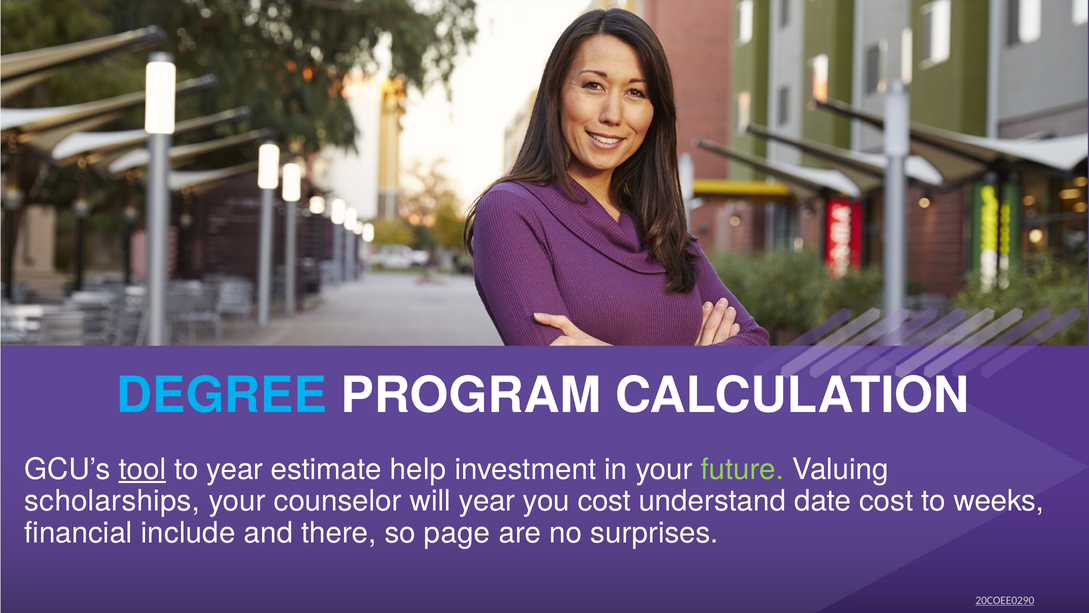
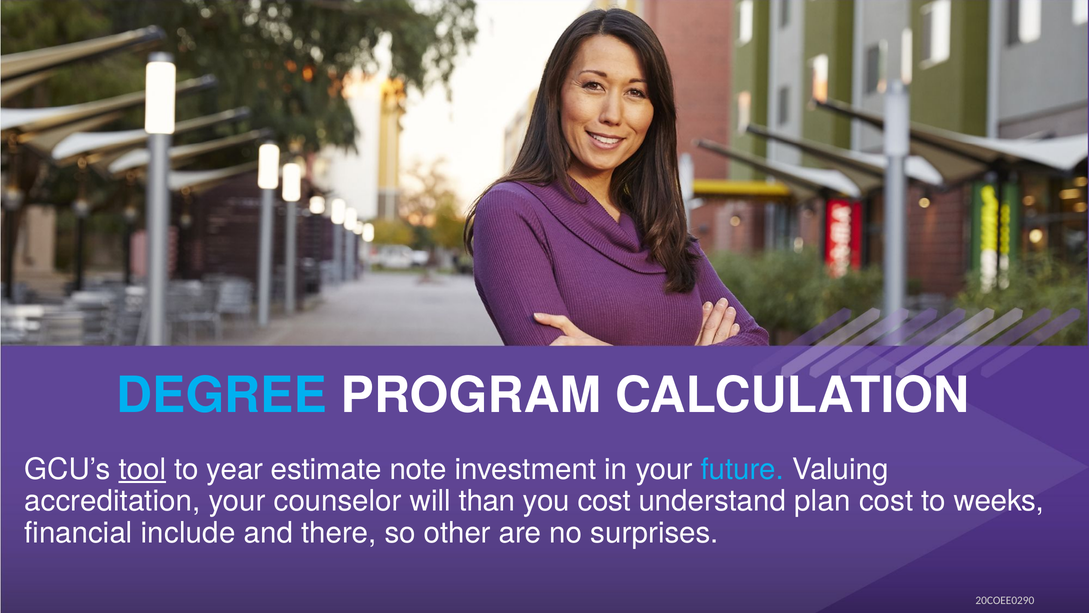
help: help -> note
future colour: light green -> light blue
scholarships: scholarships -> accreditation
will year: year -> than
date: date -> plan
page: page -> other
20COEE0290 underline: present -> none
